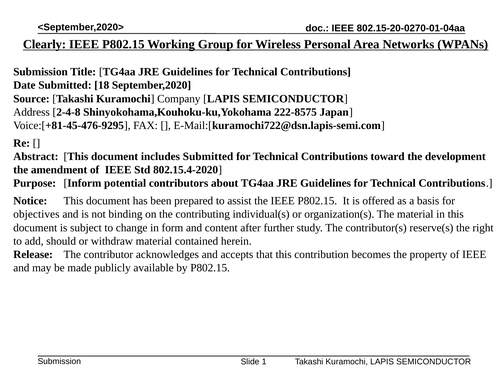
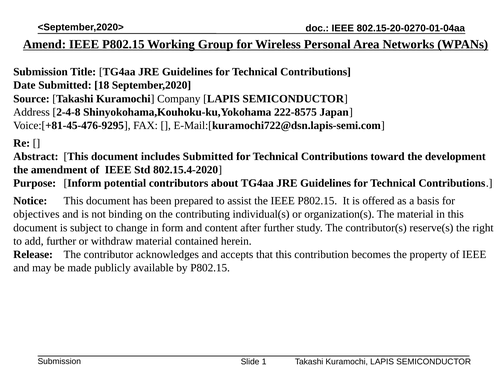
Clearly: Clearly -> Amend
add should: should -> further
